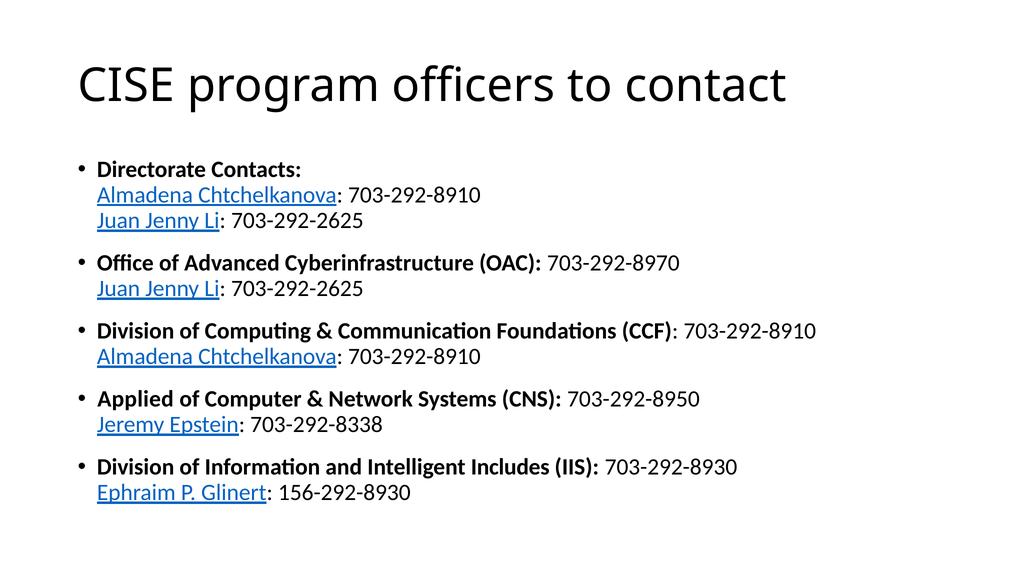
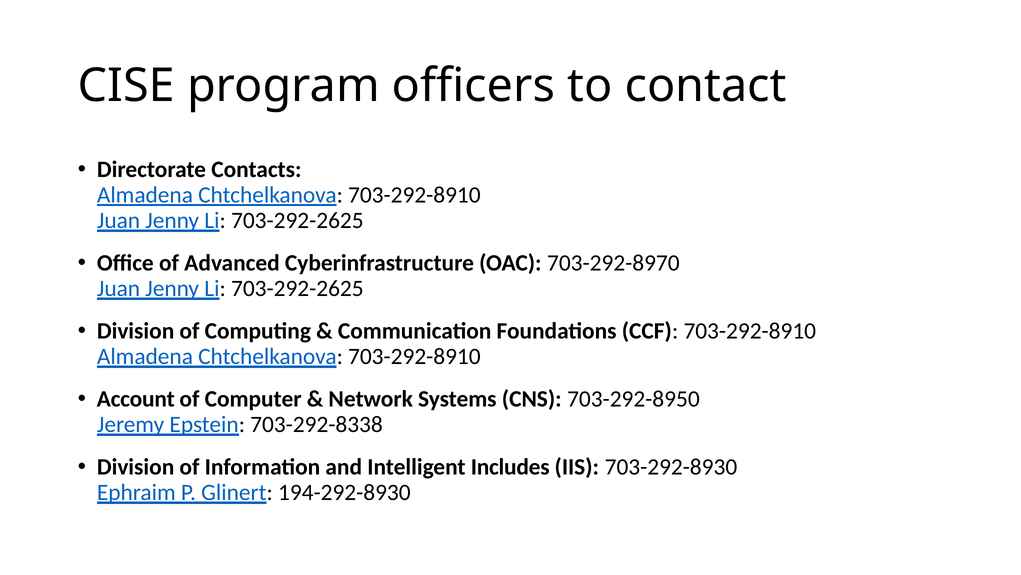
Applied: Applied -> Account
156-292-8930: 156-292-8930 -> 194-292-8930
